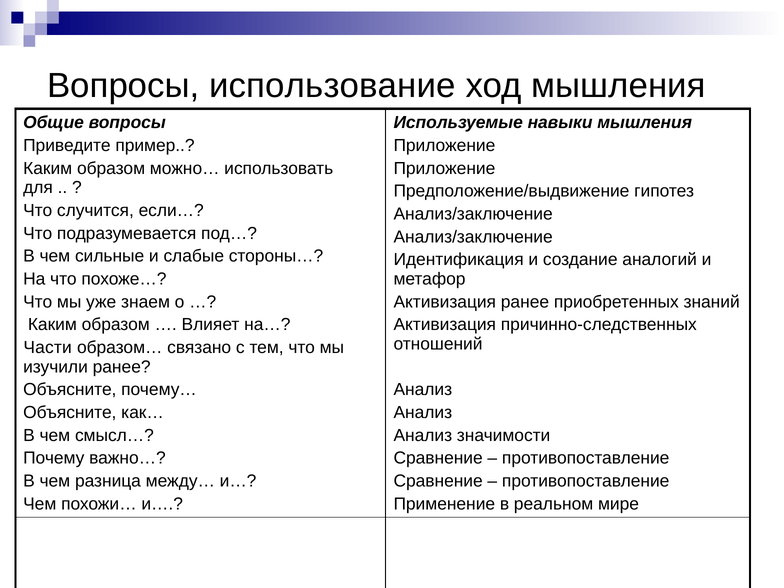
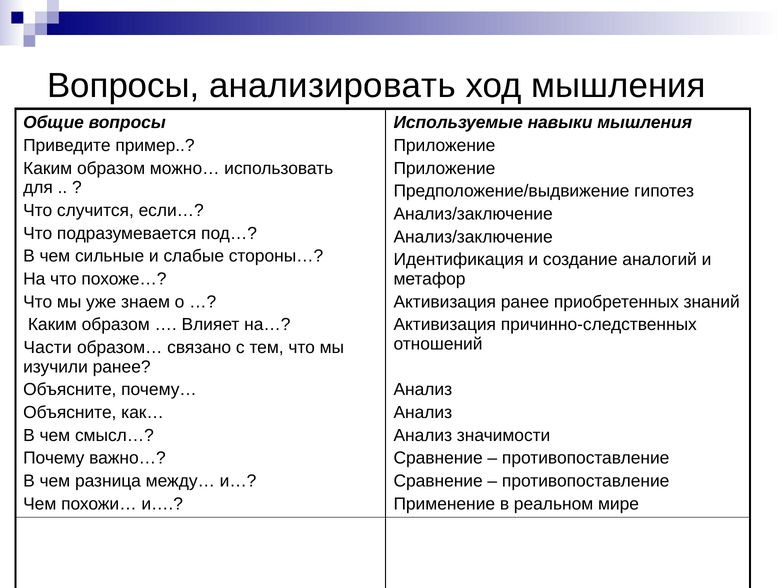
использование: использование -> анализировать
